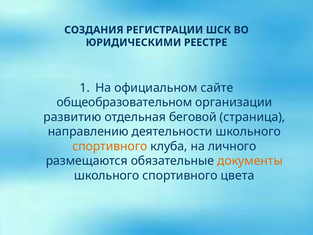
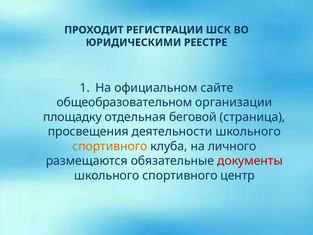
СОЗДАНИЯ: СОЗДАНИЯ -> ПРОХОДИТ
развитию: развитию -> площадку
направлению: направлению -> просвещения
документы colour: orange -> red
цвета: цвета -> центр
